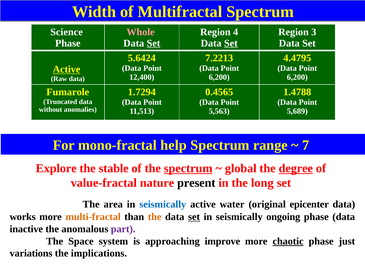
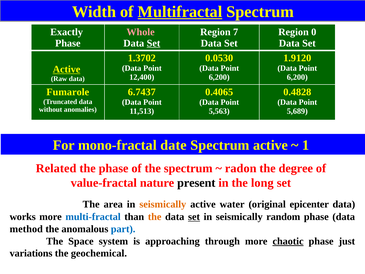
Multifractal underline: none -> present
Science: Science -> Exactly
4: 4 -> 7
3: 3 -> 0
Set at (231, 43) underline: present -> none
5.6424: 5.6424 -> 1.3702
7.2213: 7.2213 -> 0.0530
4.4795: 4.4795 -> 1.9120
1.7294: 1.7294 -> 6.7437
0.4565: 0.4565 -> 0.4065
1.4788: 1.4788 -> 0.4828
help: help -> date
Spectrum range: range -> active
7: 7 -> 1
Explore: Explore -> Related
the stable: stable -> phase
spectrum at (188, 168) underline: present -> none
global: global -> radon
degree underline: present -> none
seismically at (163, 204) colour: blue -> orange
multi-fractal colour: orange -> blue
ongoing: ongoing -> random
inactive: inactive -> method
part colour: purple -> blue
improve: improve -> through
implications: implications -> geochemical
